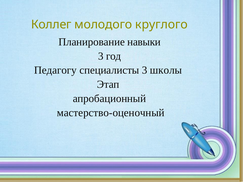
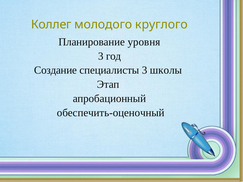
навыки: навыки -> уровня
Педагогу: Педагогу -> Создание
мастерство-оценочный: мастерство-оценочный -> обеспечить-оценочный
